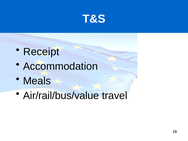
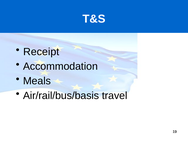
Air/rail/bus/value: Air/rail/bus/value -> Air/rail/bus/basis
